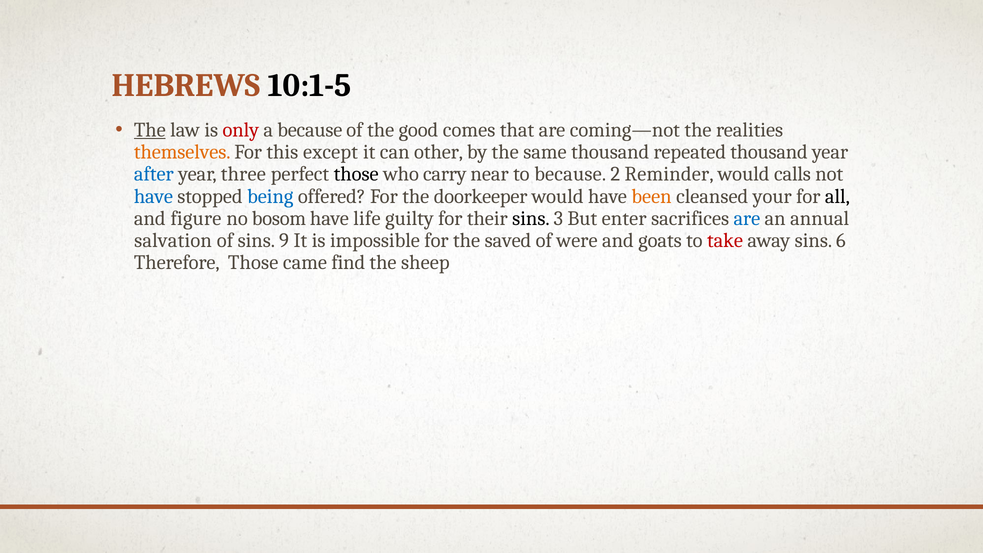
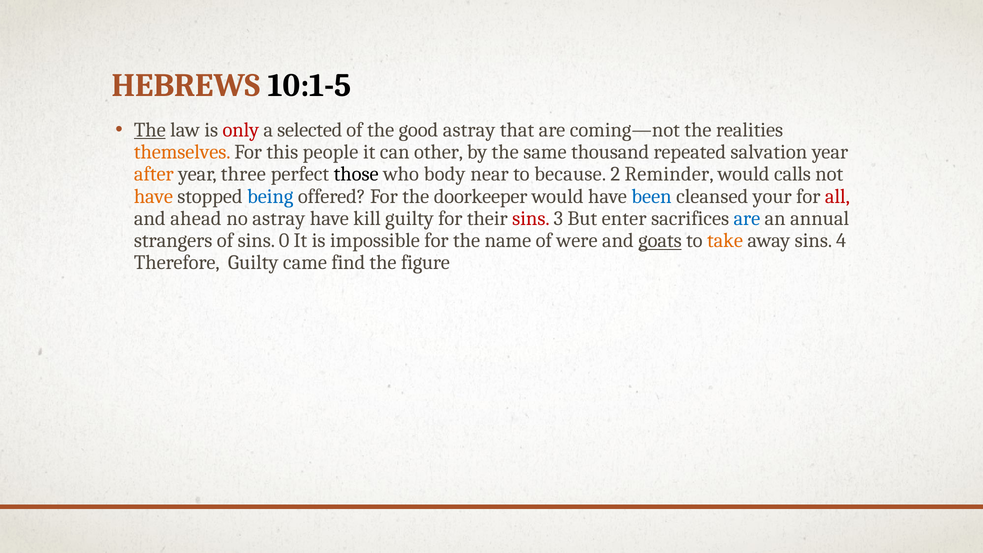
a because: because -> selected
good comes: comes -> astray
except: except -> people
repeated thousand: thousand -> salvation
after colour: blue -> orange
carry: carry -> body
have at (153, 196) colour: blue -> orange
been colour: orange -> blue
all colour: black -> red
figure: figure -> ahead
no bosom: bosom -> astray
life: life -> kill
sins at (531, 218) colour: black -> red
salvation: salvation -> strangers
9: 9 -> 0
saved: saved -> name
goats underline: none -> present
take colour: red -> orange
6: 6 -> 4
Therefore Those: Those -> Guilty
sheep: sheep -> figure
